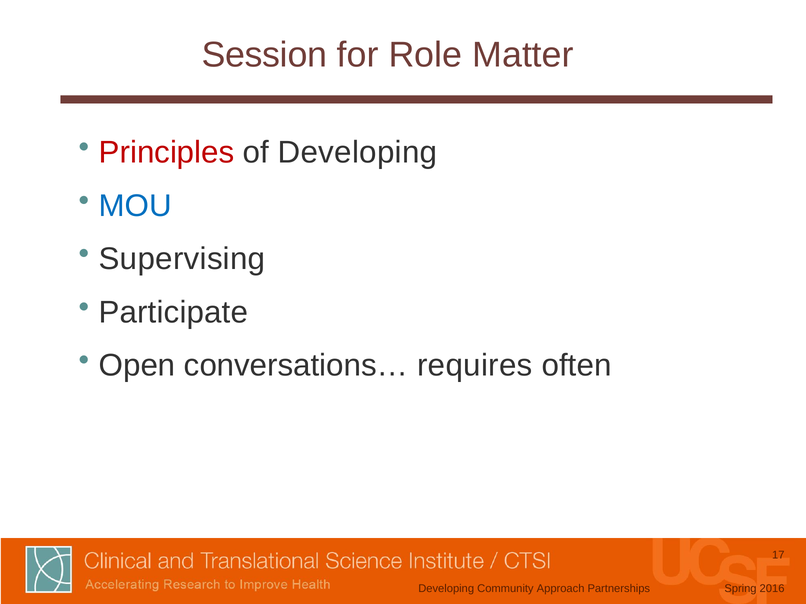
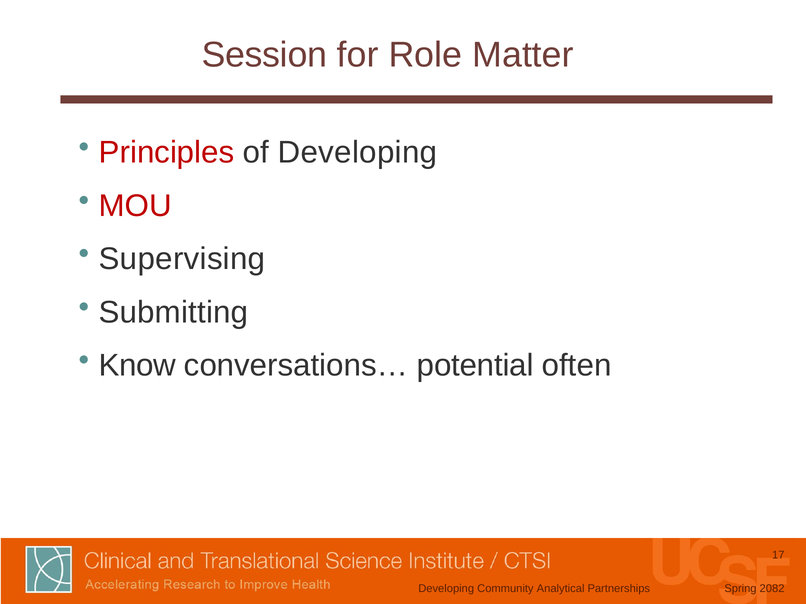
MOU colour: blue -> red
Participate: Participate -> Submitting
Open: Open -> Know
requires: requires -> potential
Approach: Approach -> Analytical
2016: 2016 -> 2082
